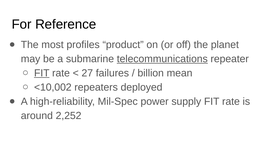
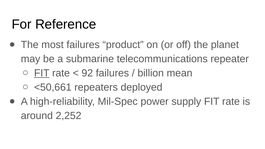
most profiles: profiles -> failures
telecommunications underline: present -> none
27: 27 -> 92
<10,002: <10,002 -> <50,661
